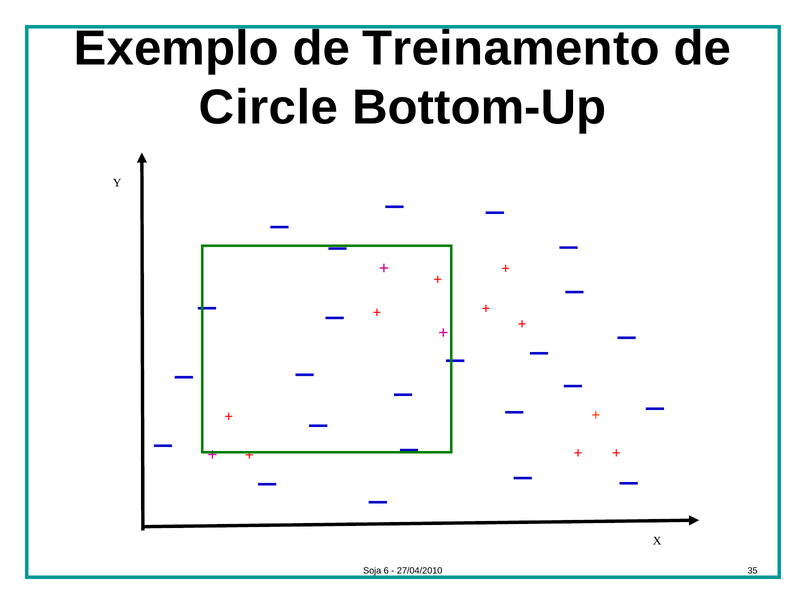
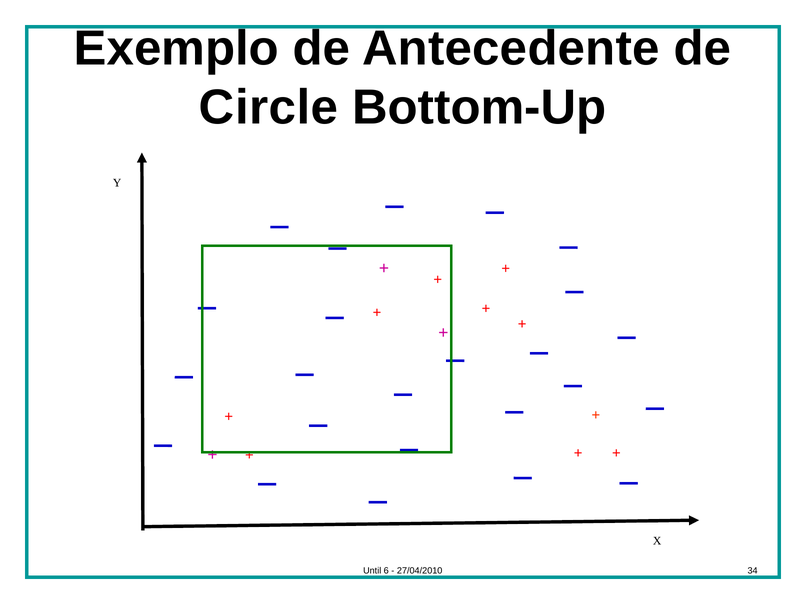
Treinamento: Treinamento -> Antecedente
Soja: Soja -> Until
35: 35 -> 34
